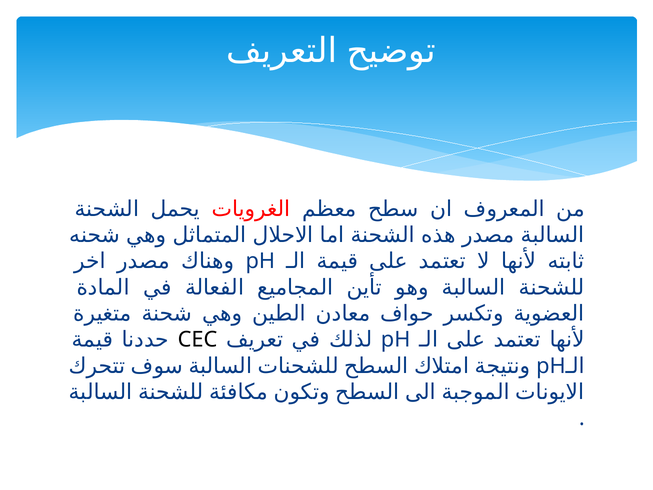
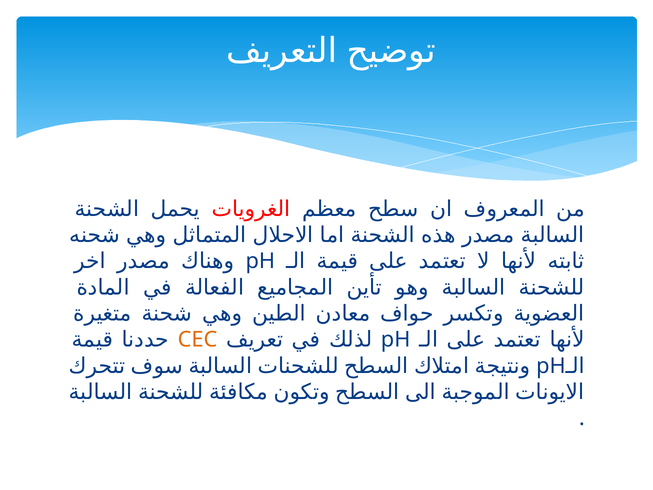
CEC colour: black -> orange
